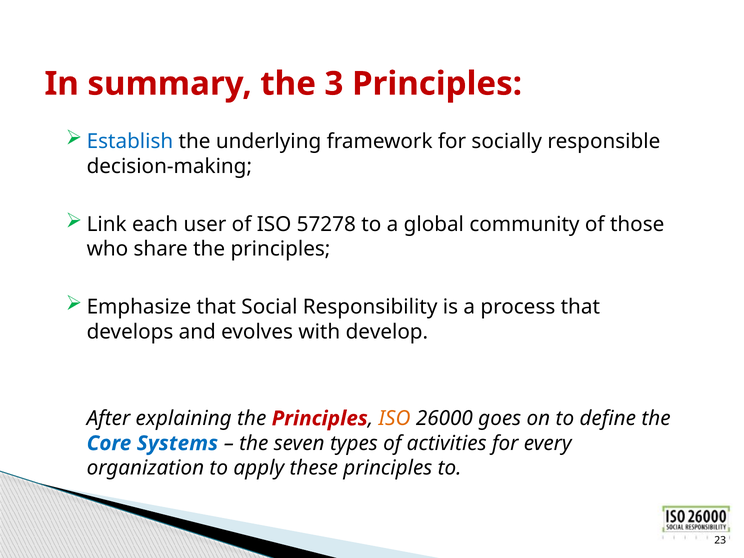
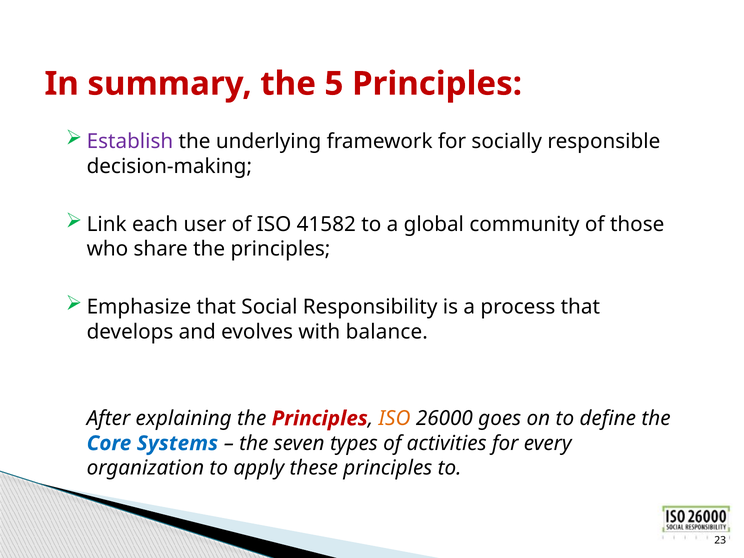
3: 3 -> 5
Establish colour: blue -> purple
57278: 57278 -> 41582
develop: develop -> balance
